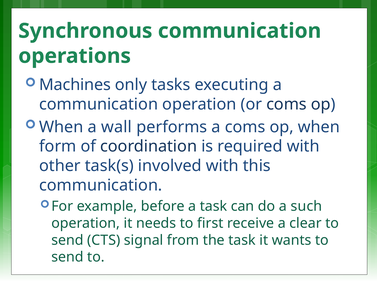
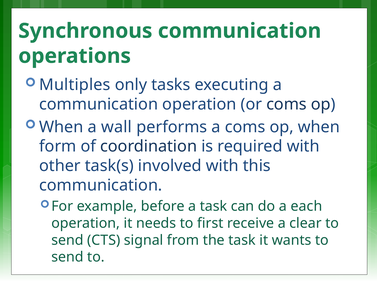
Machines: Machines -> Multiples
such: such -> each
